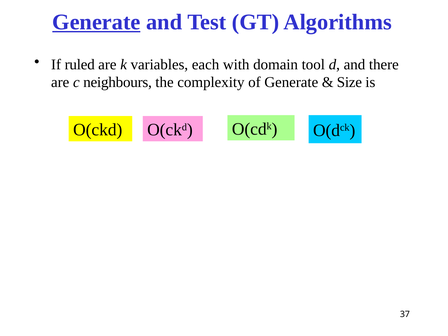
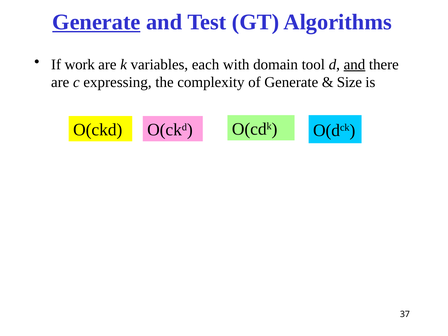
ruled: ruled -> work
and at (354, 64) underline: none -> present
neighbours: neighbours -> expressing
